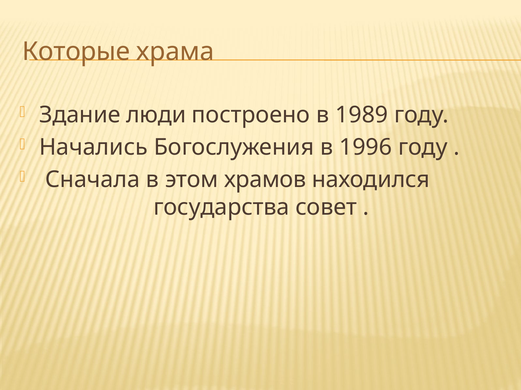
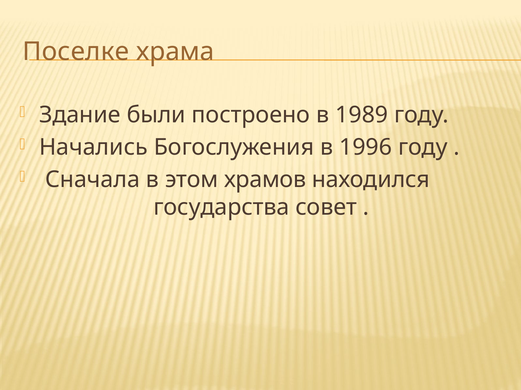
Которые: Которые -> Поселке
люди: люди -> были
